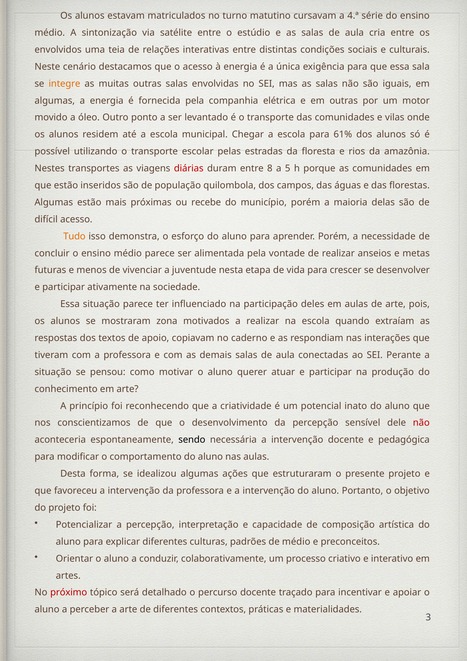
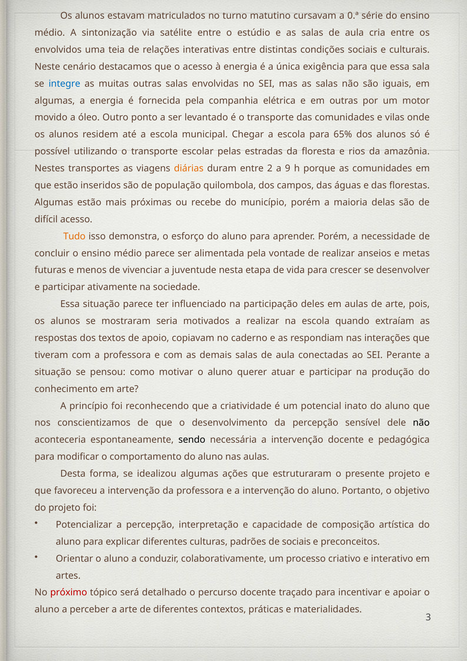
4.ª: 4.ª -> 0.ª
integre colour: orange -> blue
61%: 61% -> 65%
diárias colour: red -> orange
8: 8 -> 2
5: 5 -> 9
zona: zona -> seria
não at (421, 422) colour: red -> black
de médio: médio -> sociais
